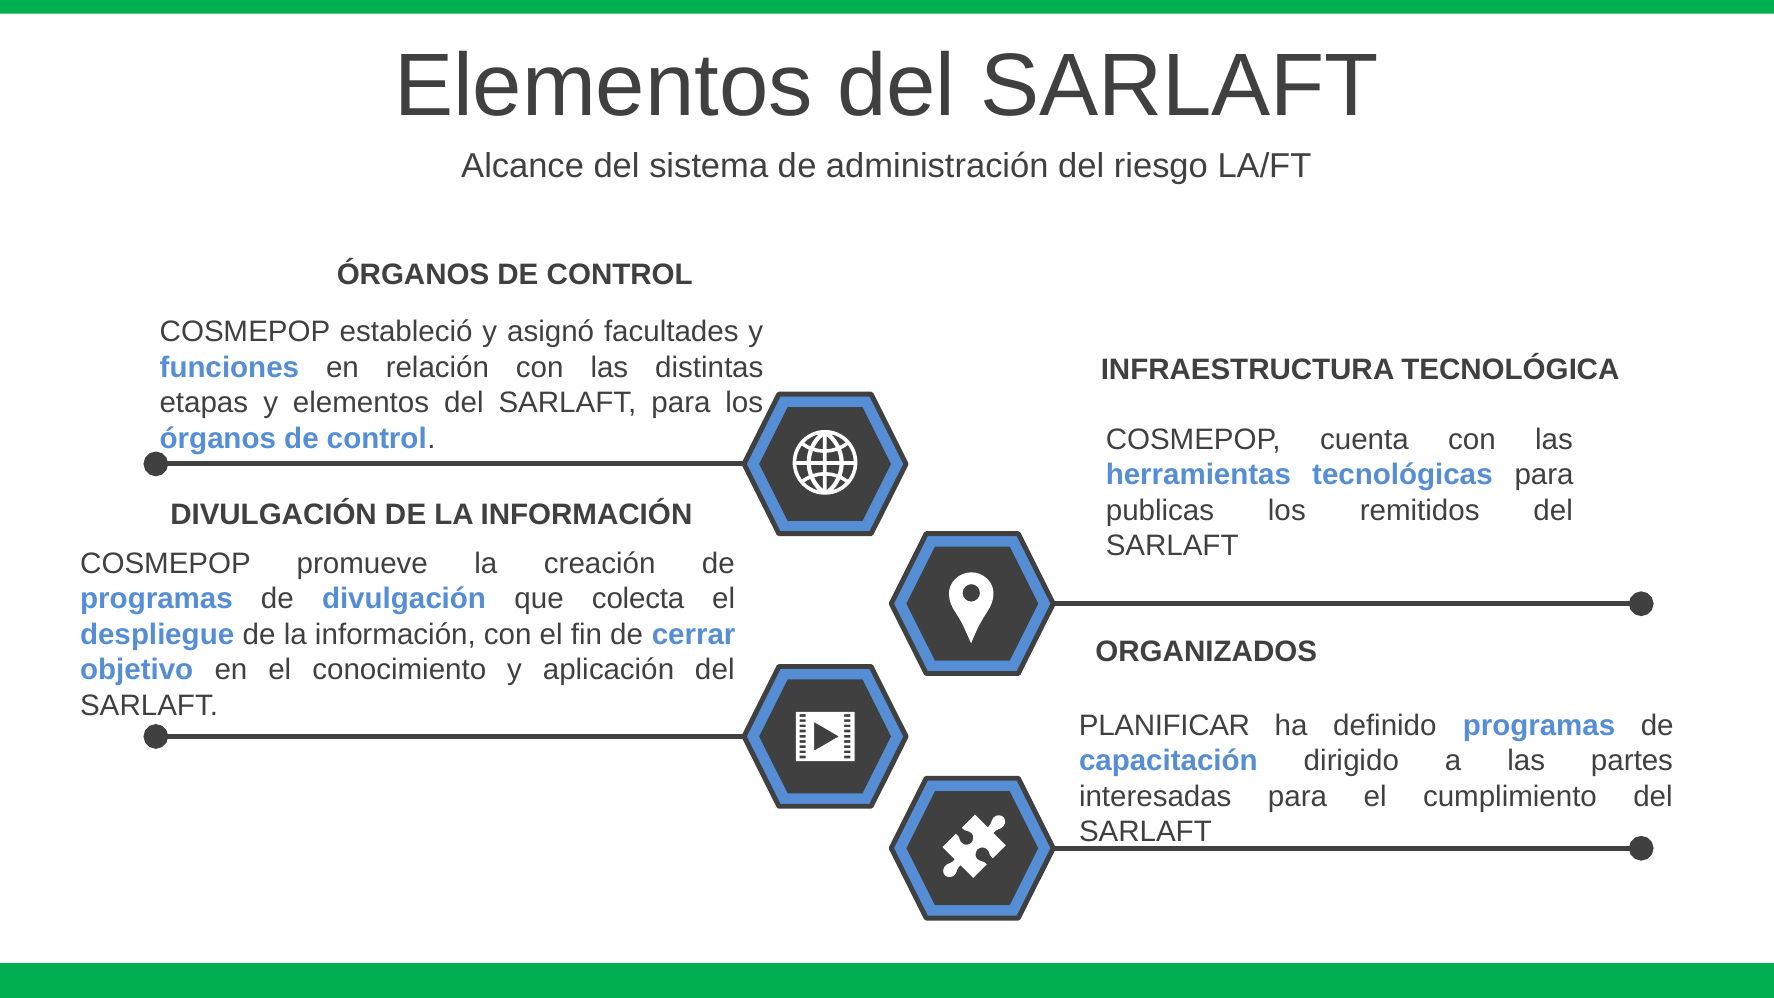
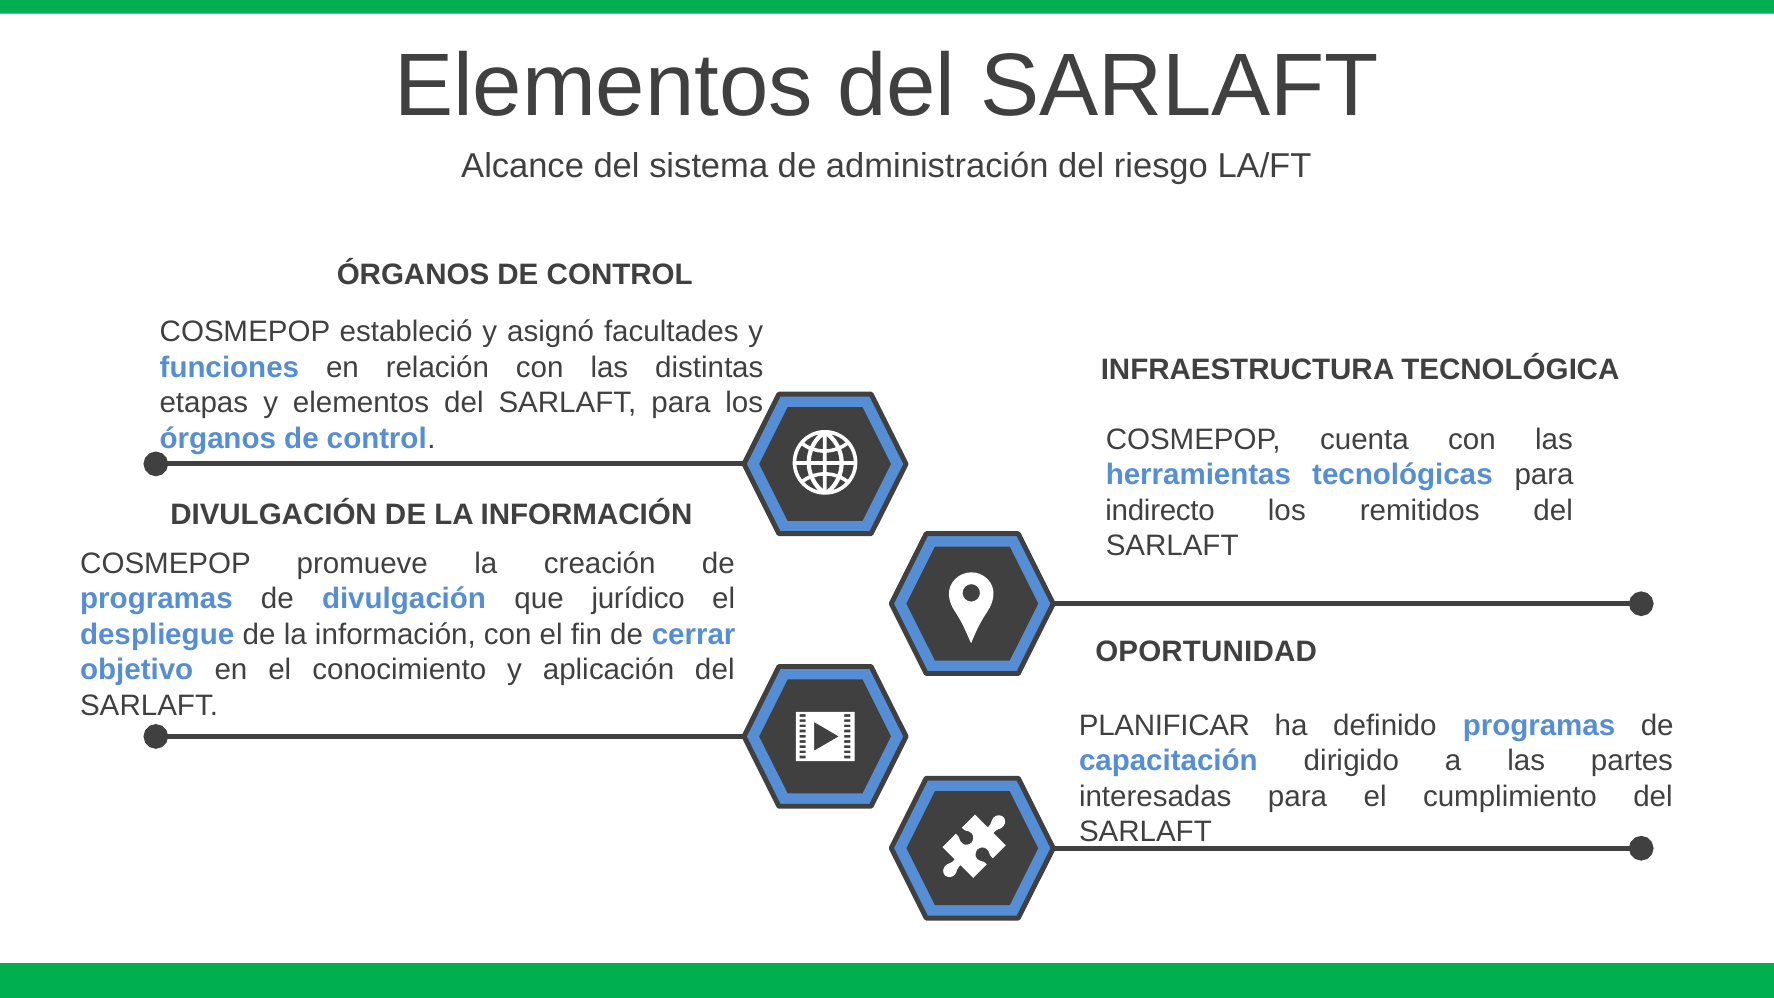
publicas: publicas -> indirecto
colecta: colecta -> jurídico
ORGANIZADOS: ORGANIZADOS -> OPORTUNIDAD
